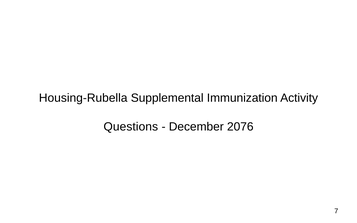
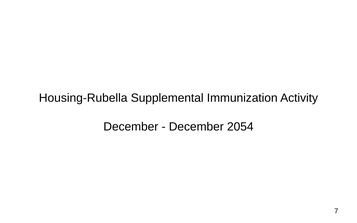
Questions at (131, 127): Questions -> December
2076: 2076 -> 2054
